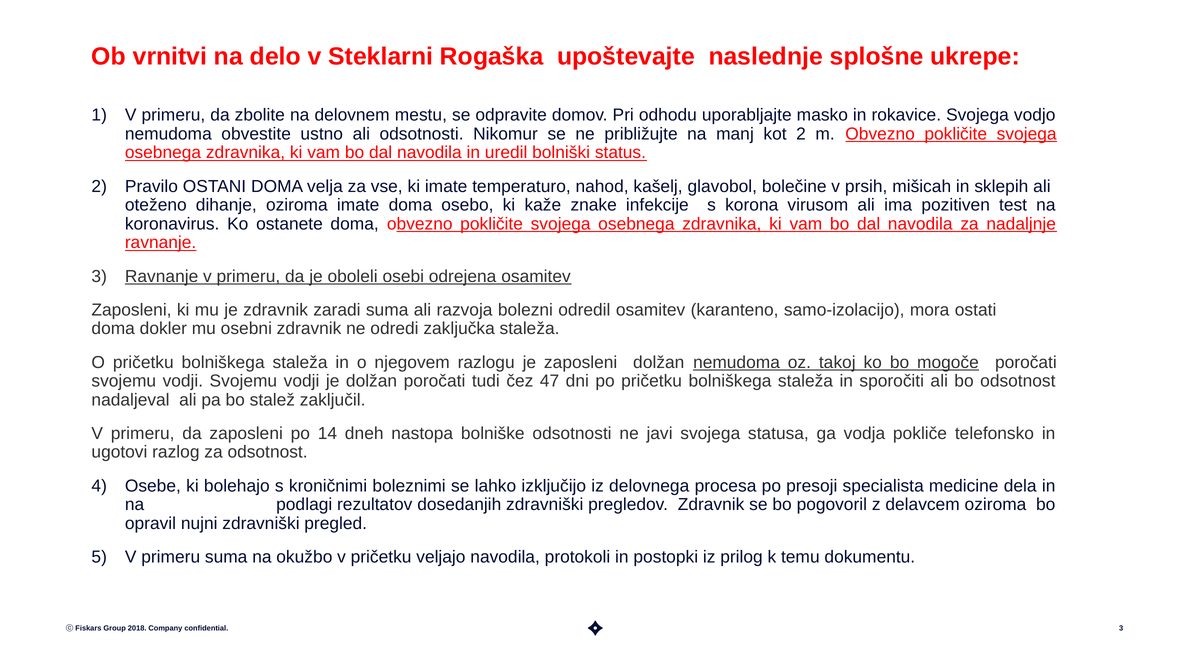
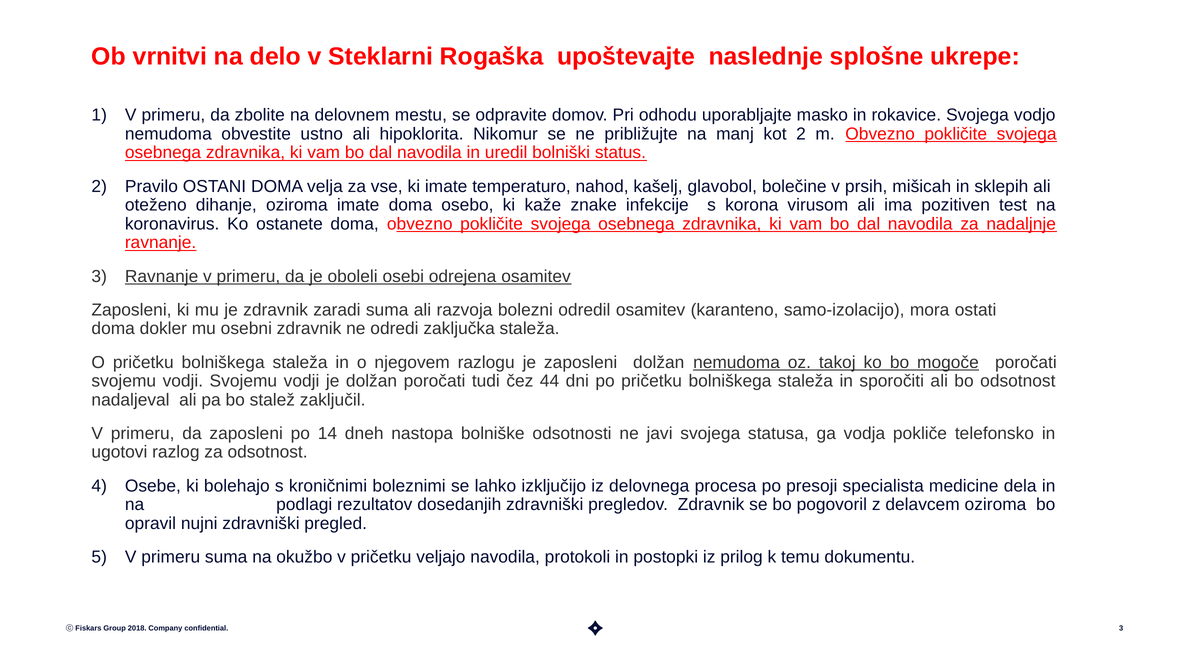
ali odsotnosti: odsotnosti -> hipoklorita
47: 47 -> 44
